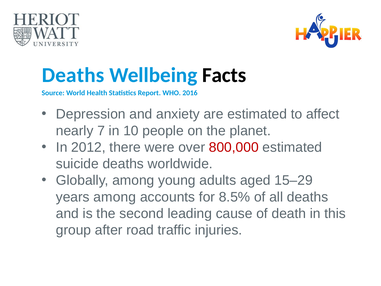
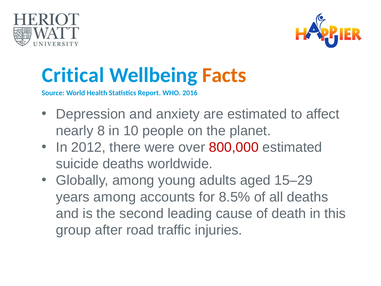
Deaths at (73, 75): Deaths -> Critical
Facts colour: black -> orange
7: 7 -> 8
